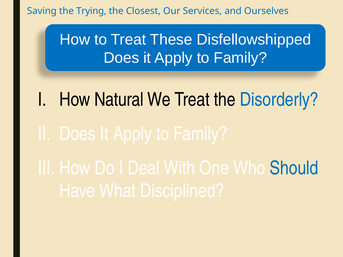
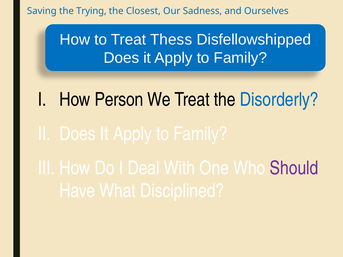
Services: Services -> Sadness
These: These -> Thess
Natural: Natural -> Person
Should colour: blue -> purple
